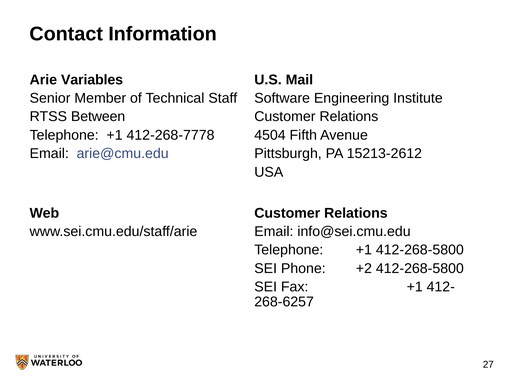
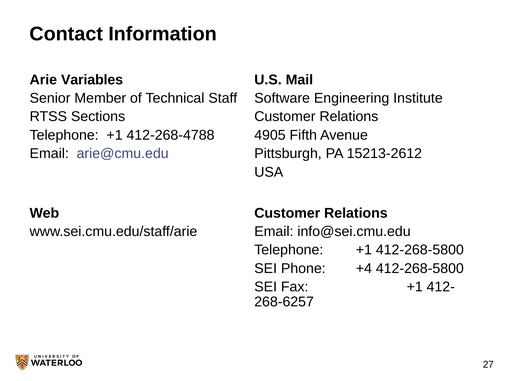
Between: Between -> Sections
412-268-7778: 412-268-7778 -> 412-268-4788
4504: 4504 -> 4905
+2: +2 -> +4
